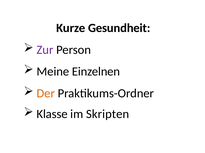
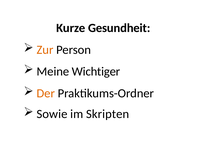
Zur colour: purple -> orange
Einzelnen: Einzelnen -> Wichtiger
Klasse: Klasse -> Sowie
